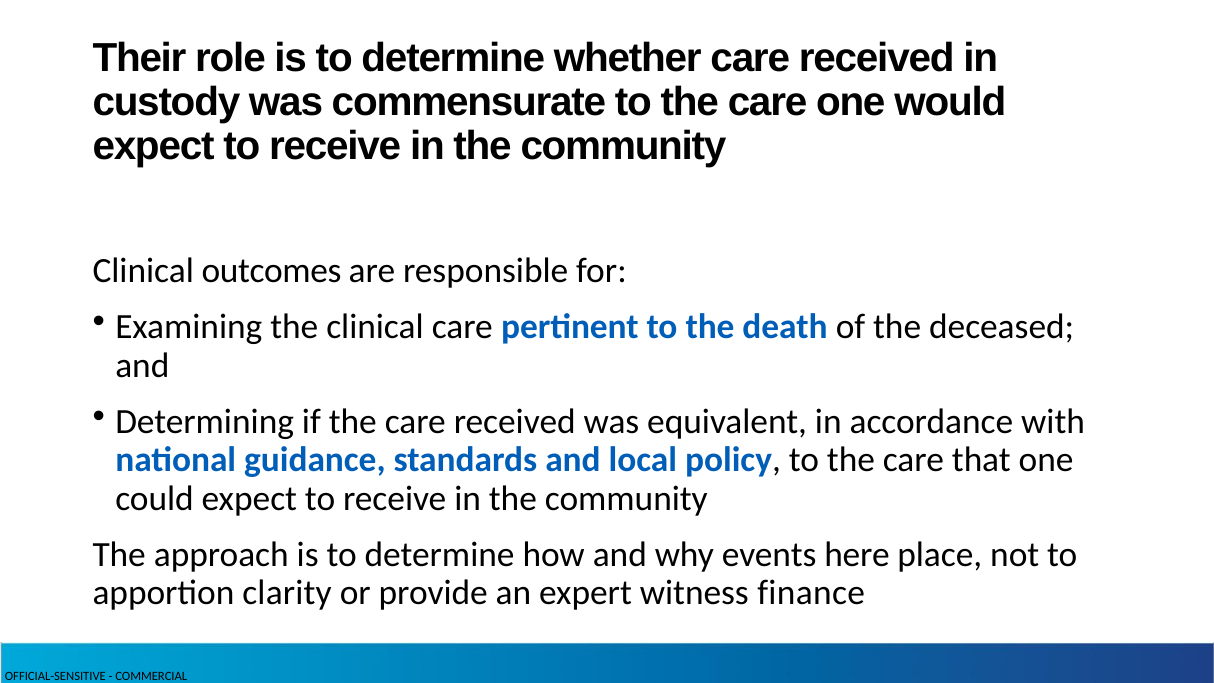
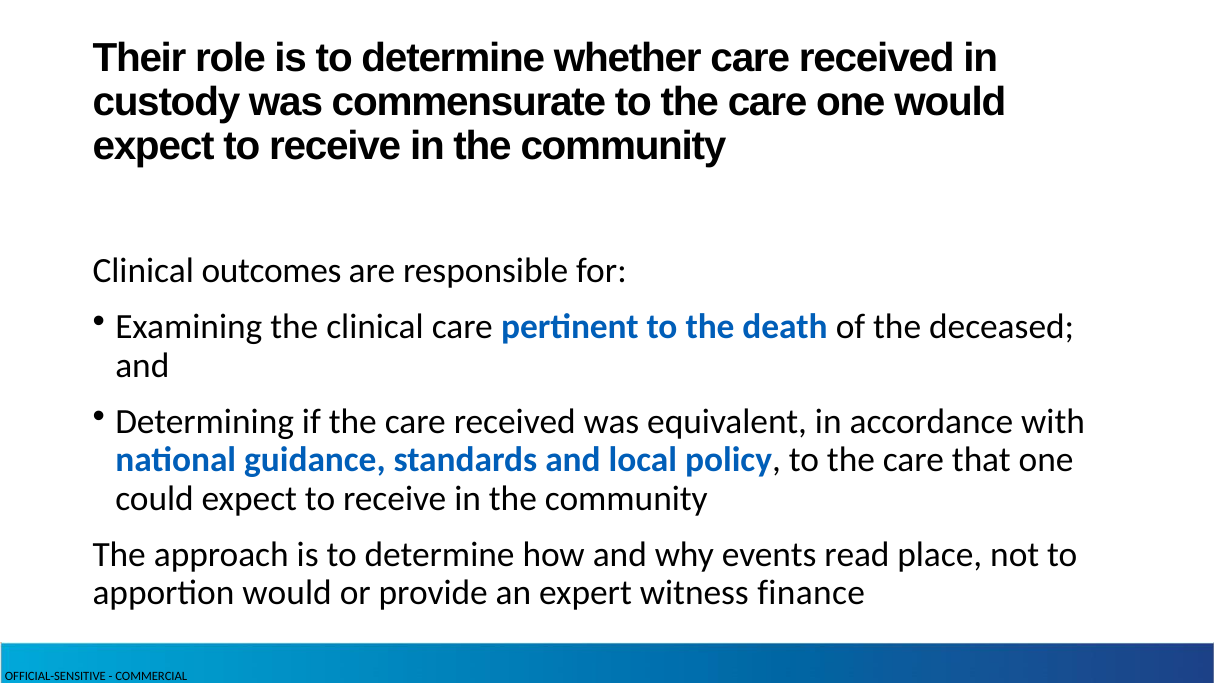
here: here -> read
apportion clarity: clarity -> would
